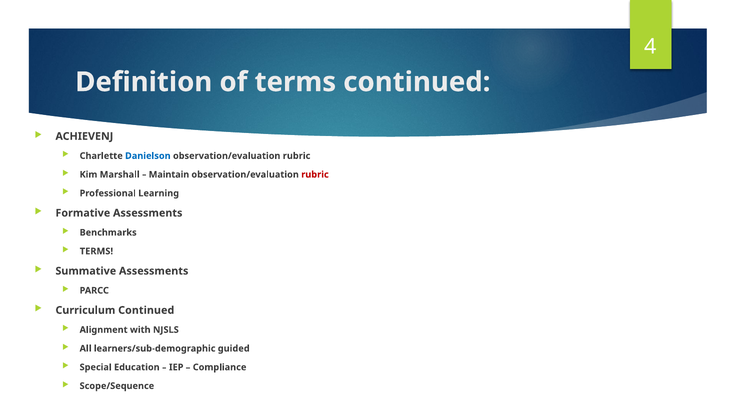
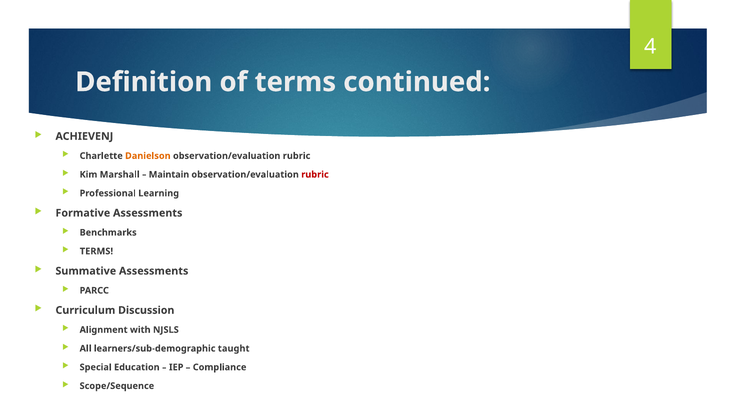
Danielson colour: blue -> orange
Curriculum Continued: Continued -> Discussion
guided: guided -> taught
